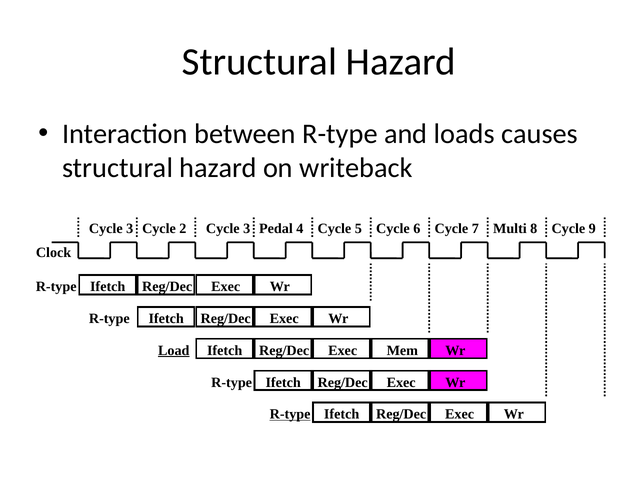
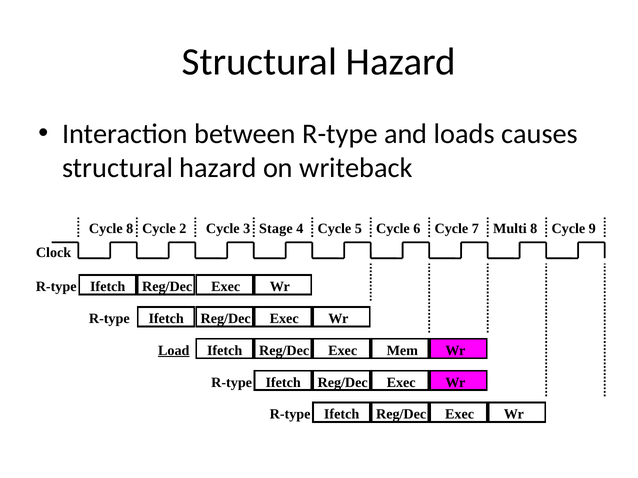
3 at (130, 229): 3 -> 8
Pedal: Pedal -> Stage
R-type at (290, 415) underline: present -> none
